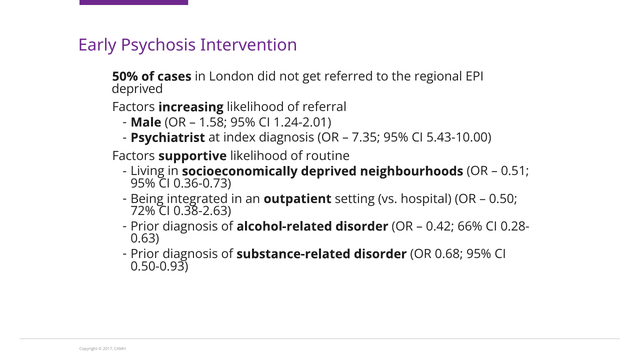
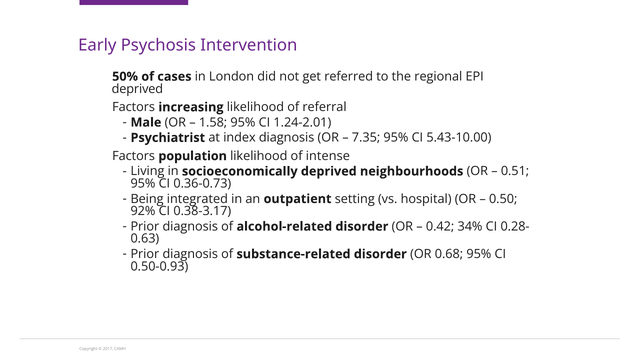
supportive: supportive -> population
routine: routine -> intense
72%: 72% -> 92%
0.38-2.63: 0.38-2.63 -> 0.38-3.17
66%: 66% -> 34%
